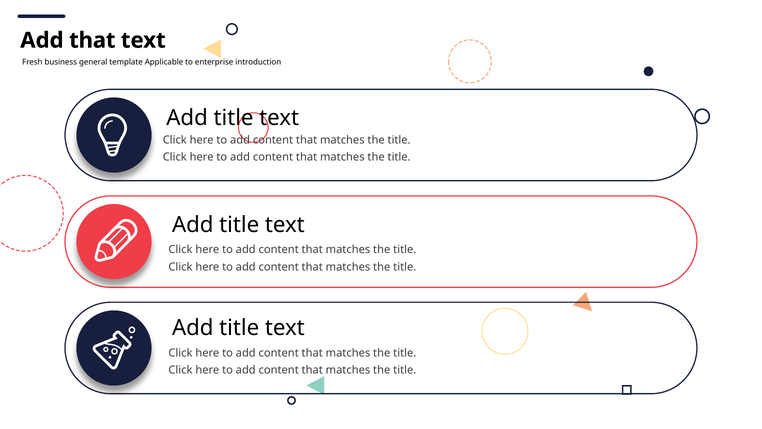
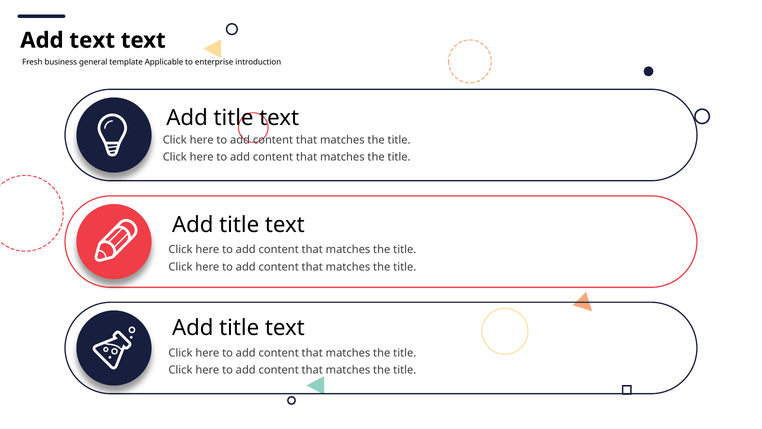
Add that: that -> text
